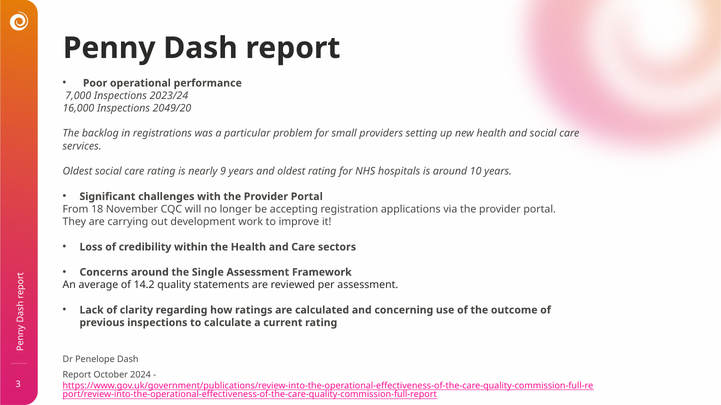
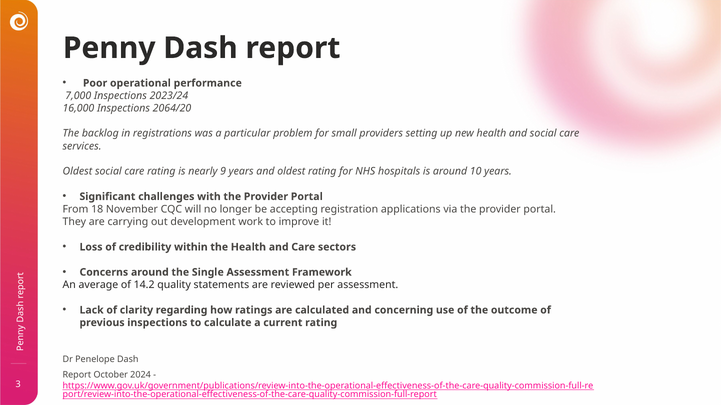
2049/20: 2049/20 -> 2064/20
